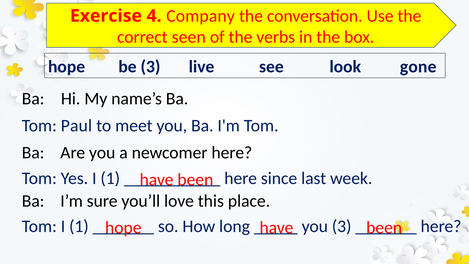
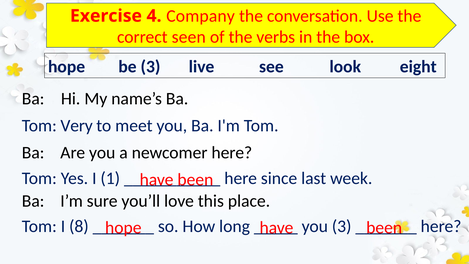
gone: gone -> eight
Paul: Paul -> Very
Tom I 1: 1 -> 8
